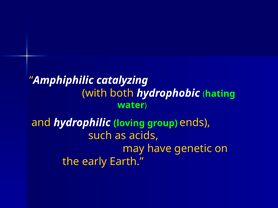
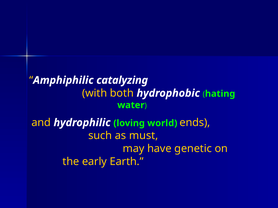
group: group -> world
acids: acids -> must
